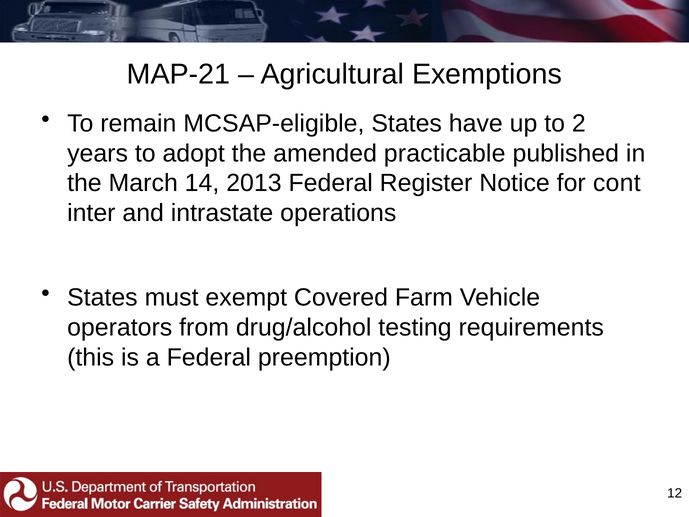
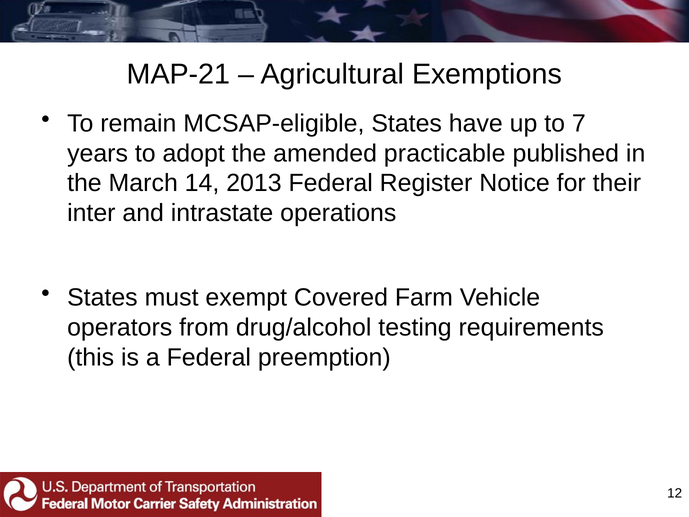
2: 2 -> 7
cont: cont -> their
